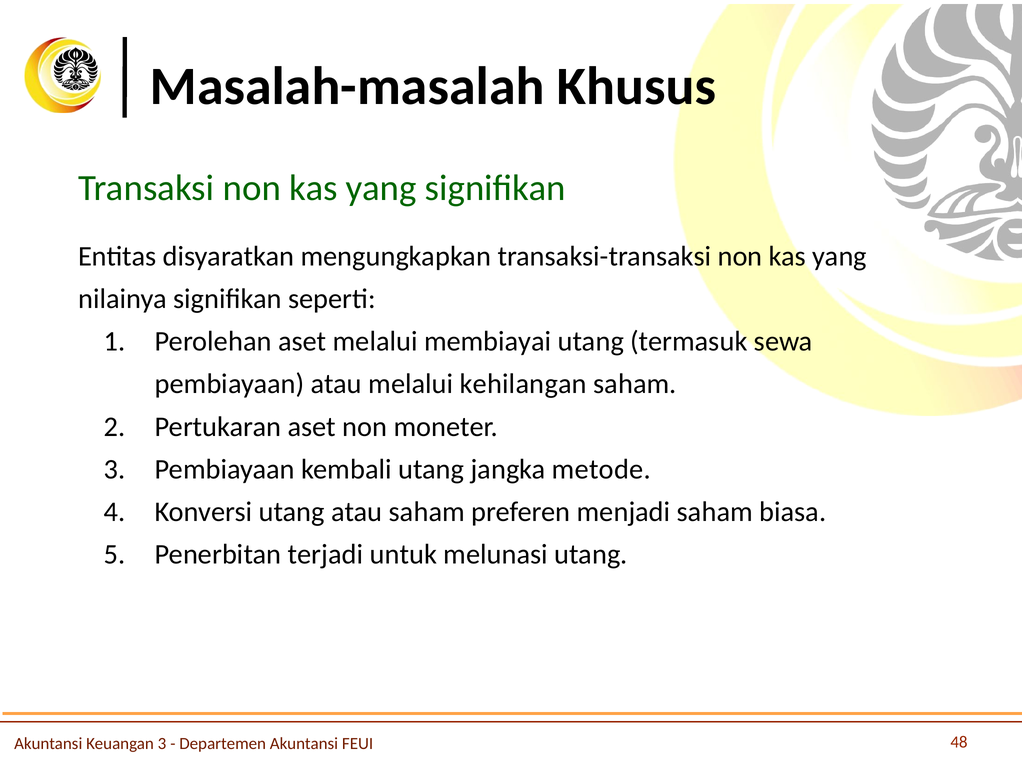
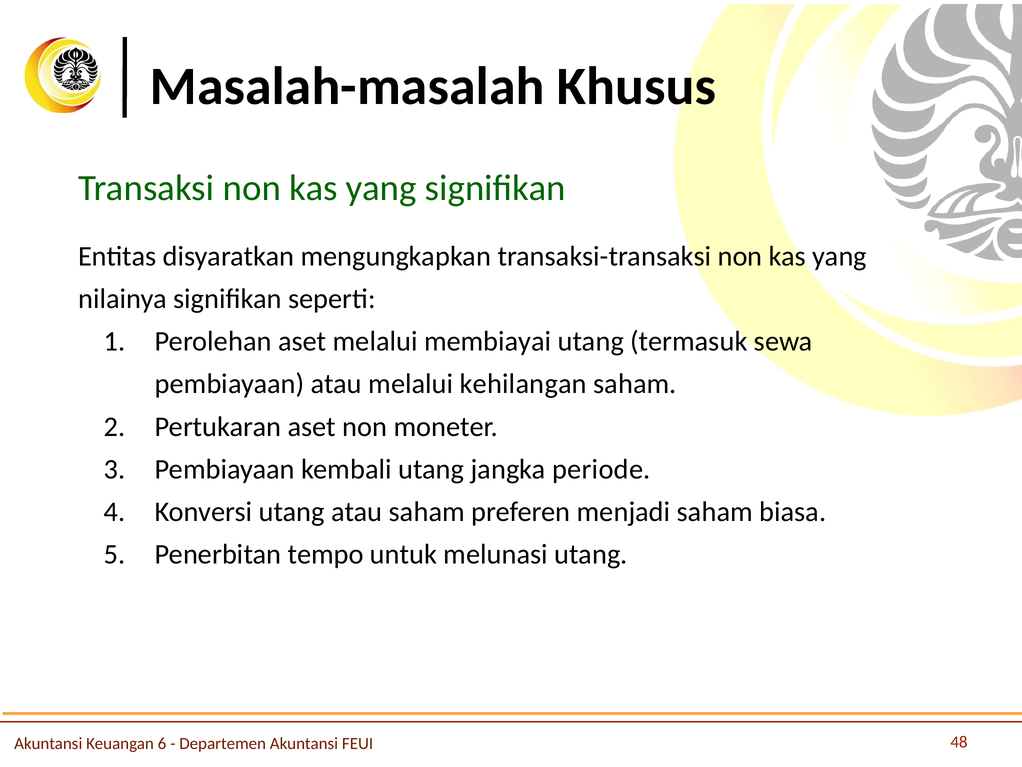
metode: metode -> periode
terjadi: terjadi -> tempo
Keuangan 3: 3 -> 6
